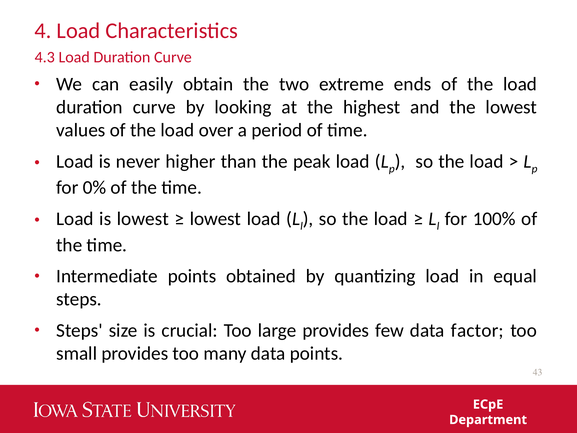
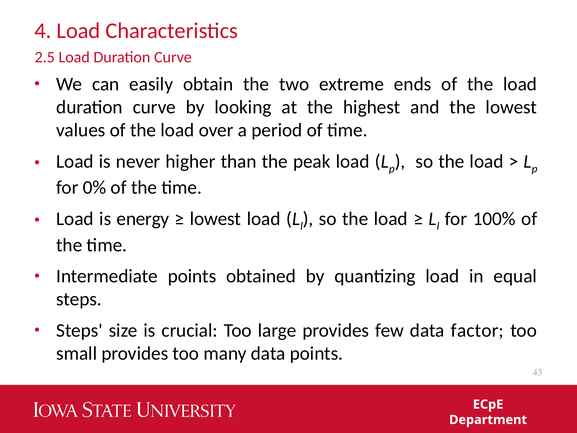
4.3: 4.3 -> 2.5
is lowest: lowest -> energy
